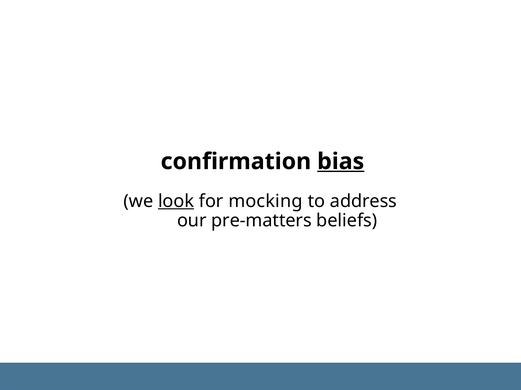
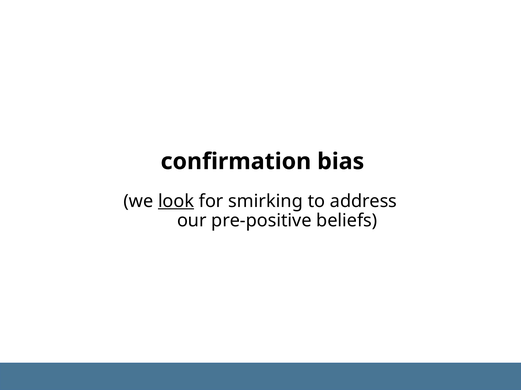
bias underline: present -> none
mocking: mocking -> smirking
pre-matters: pre-matters -> pre-positive
